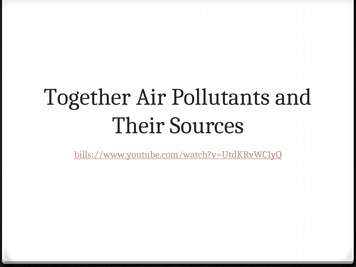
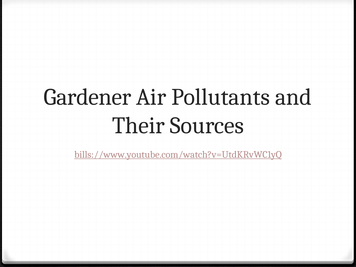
Together: Together -> Gardener
